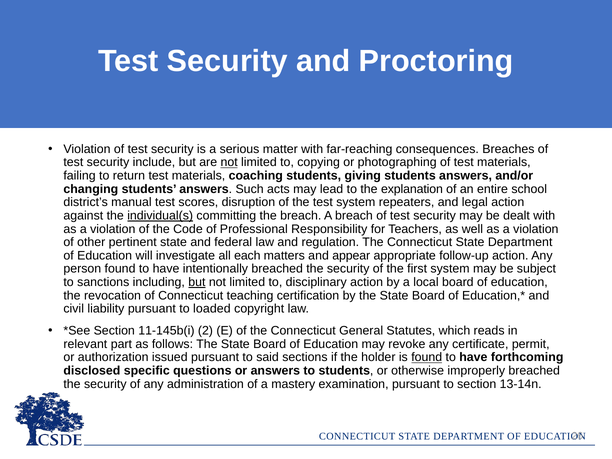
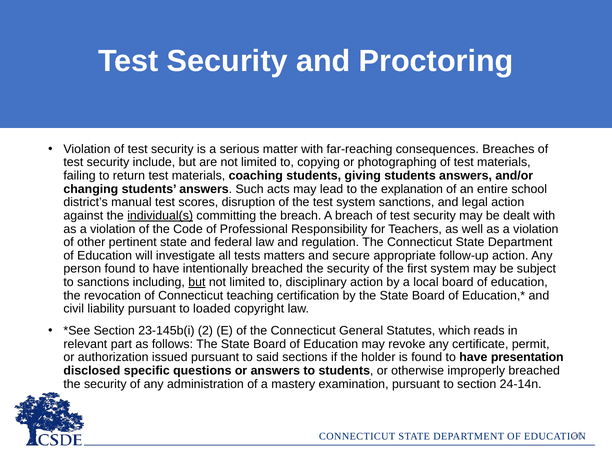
not at (229, 162) underline: present -> none
system repeaters: repeaters -> sanctions
each: each -> tests
appear: appear -> secure
11-145b(i: 11-145b(i -> 23-145b(i
found at (427, 357) underline: present -> none
forthcoming: forthcoming -> presentation
13-14n: 13-14n -> 24-14n
